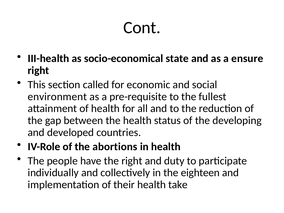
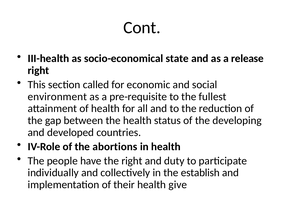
ensure: ensure -> release
eighteen: eighteen -> establish
take: take -> give
